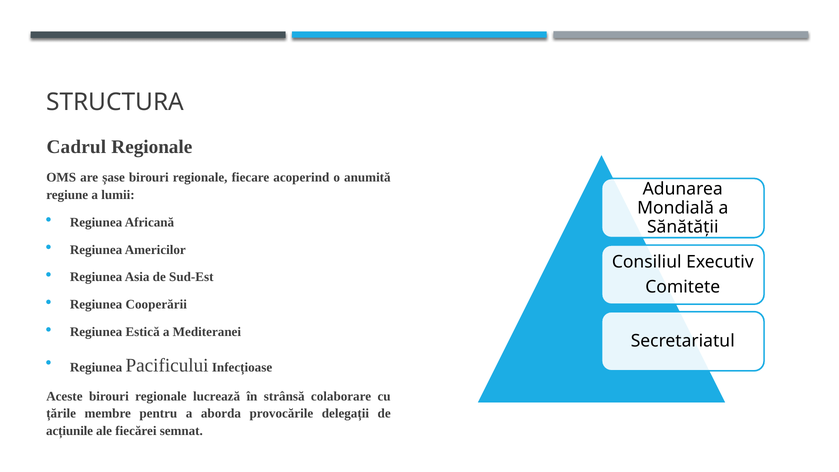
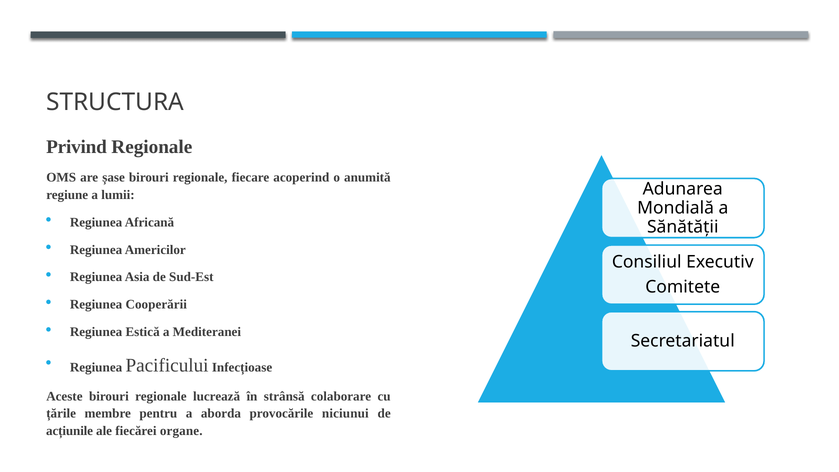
Cadrul: Cadrul -> Privind
delegații: delegații -> niciunui
semnat: semnat -> organe
